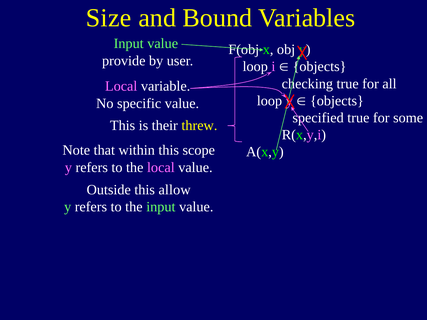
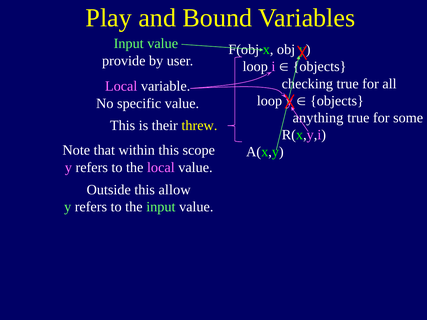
Size: Size -> Play
specified: specified -> anything
